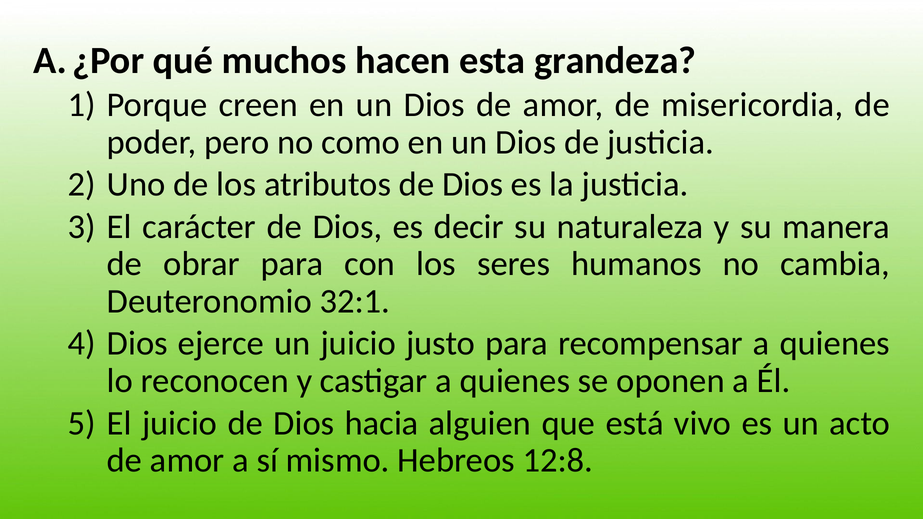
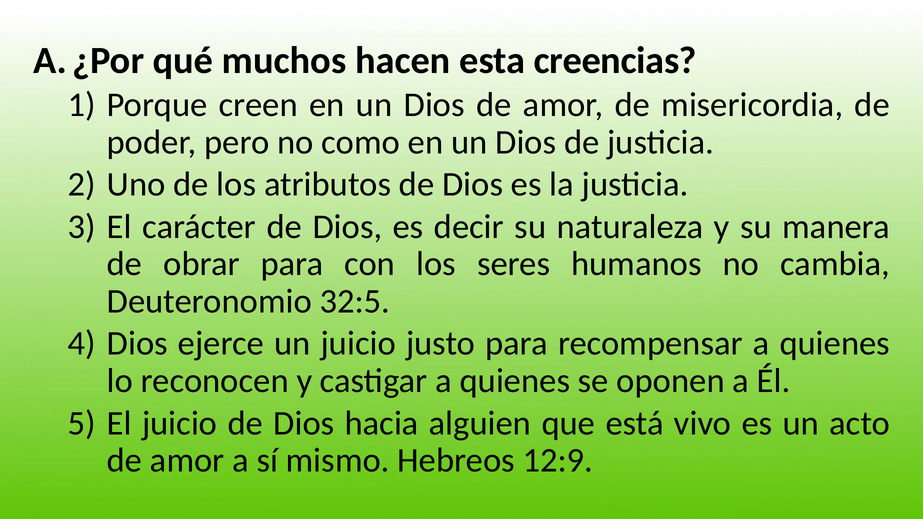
grandeza: grandeza -> creencias
32:1: 32:1 -> 32:5
12:8: 12:8 -> 12:9
